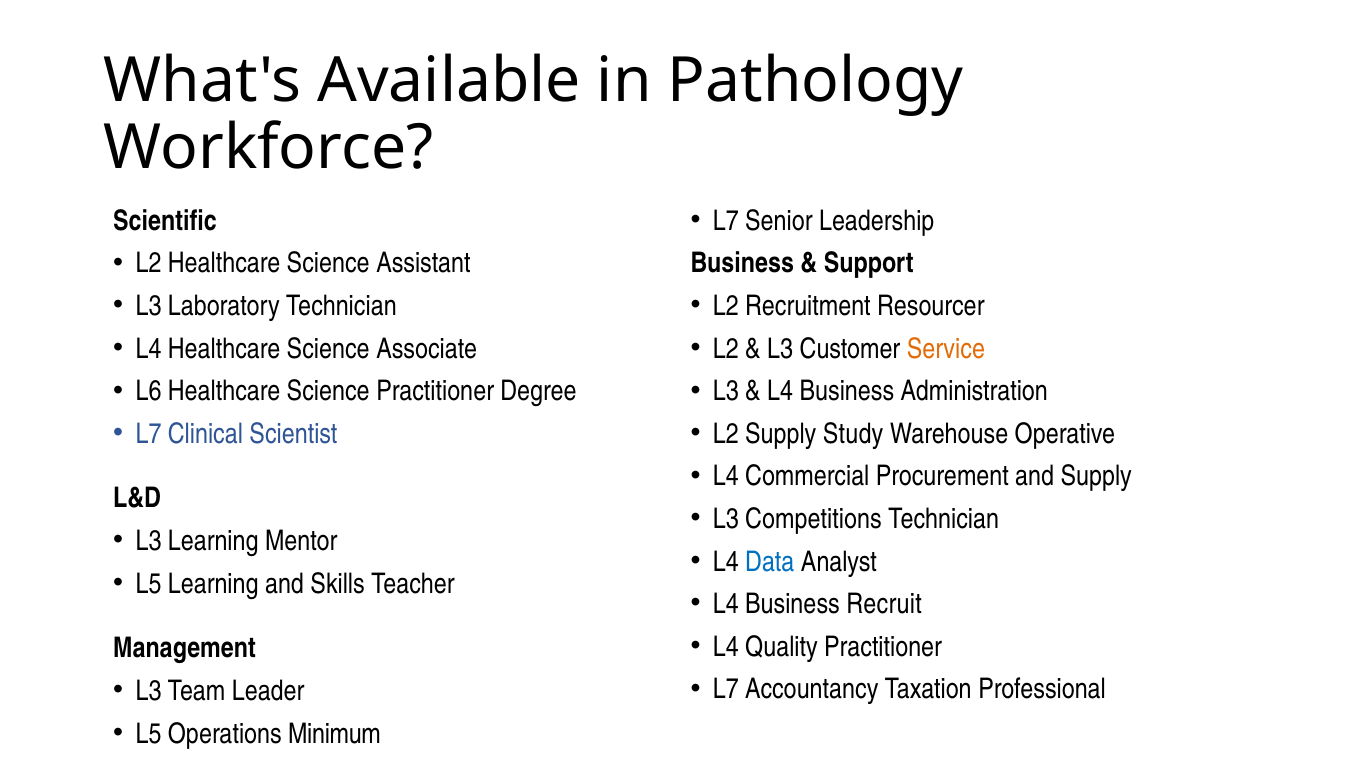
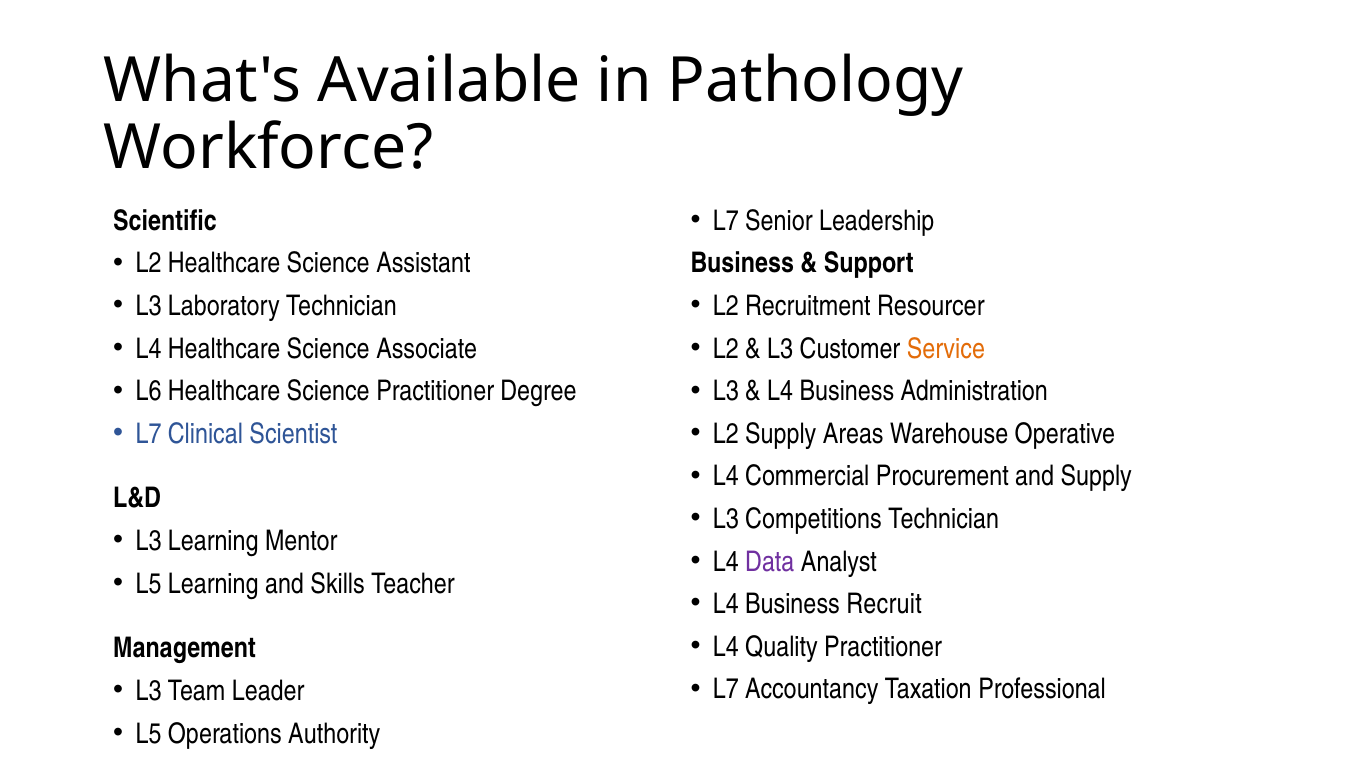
Study: Study -> Areas
Data colour: blue -> purple
Minimum: Minimum -> Authority
